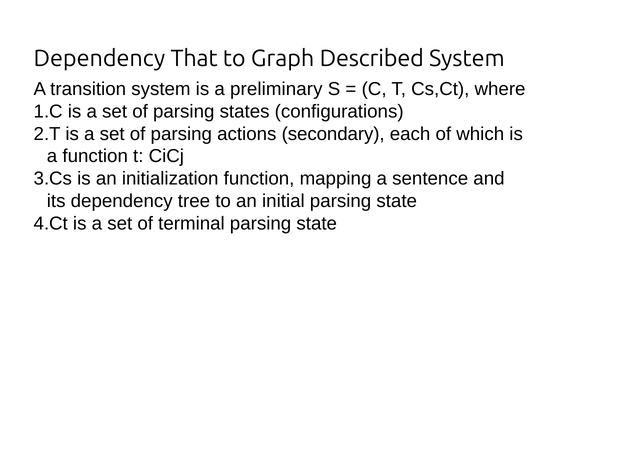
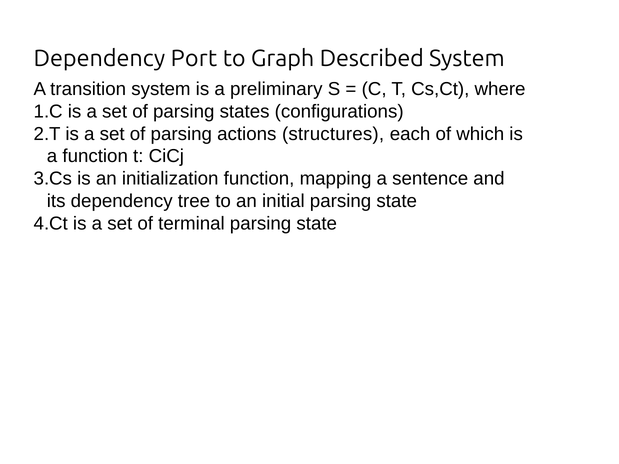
That: That -> Port
secondary: secondary -> structures
